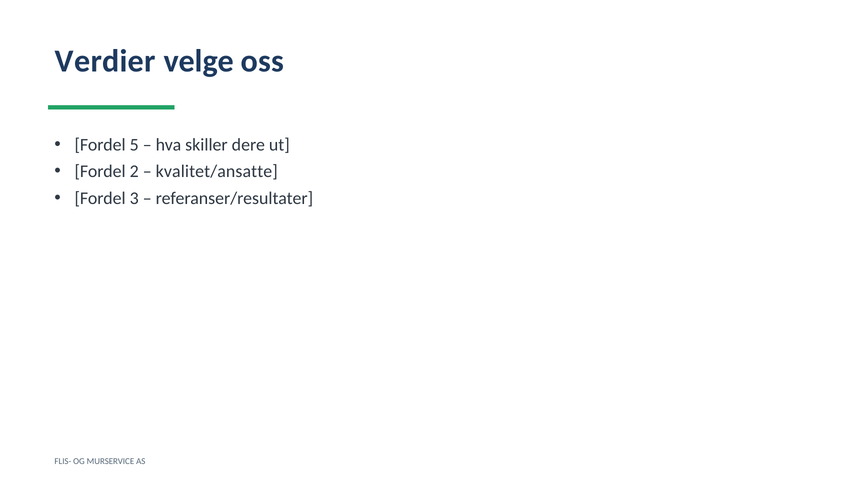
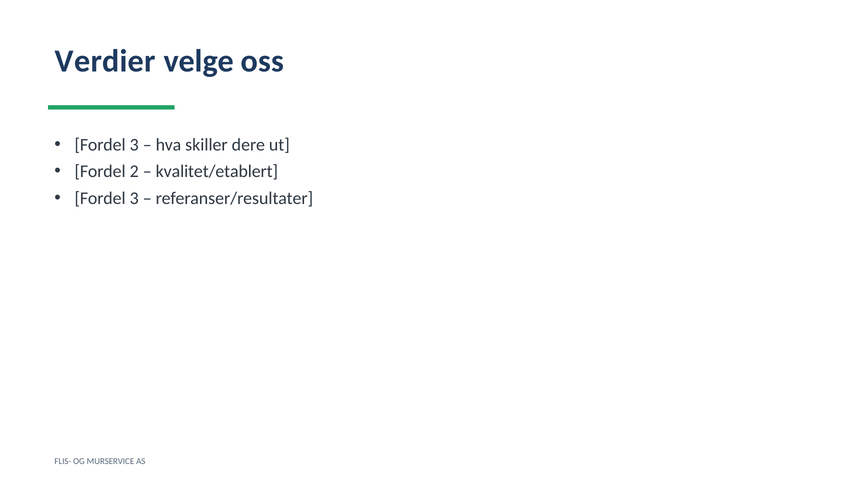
5 at (134, 145): 5 -> 3
kvalitet/ansatte: kvalitet/ansatte -> kvalitet/etablert
